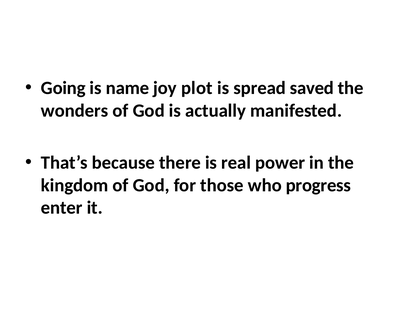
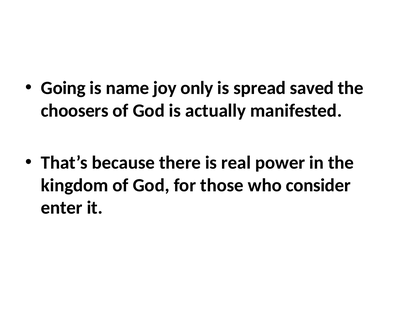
plot: plot -> only
wonders: wonders -> choosers
progress: progress -> consider
